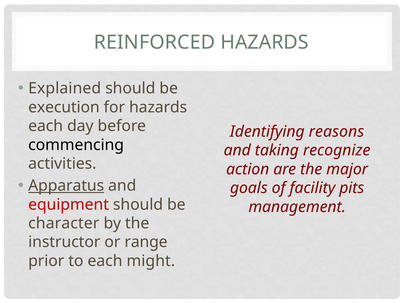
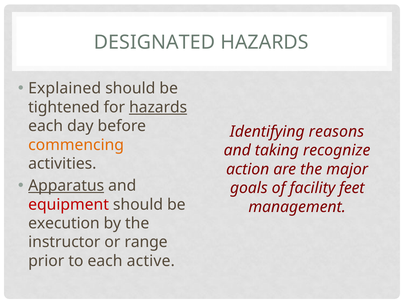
REINFORCED: REINFORCED -> DESIGNATED
execution: execution -> tightened
hazards at (158, 107) underline: none -> present
commencing colour: black -> orange
pits: pits -> feet
character: character -> execution
might: might -> active
